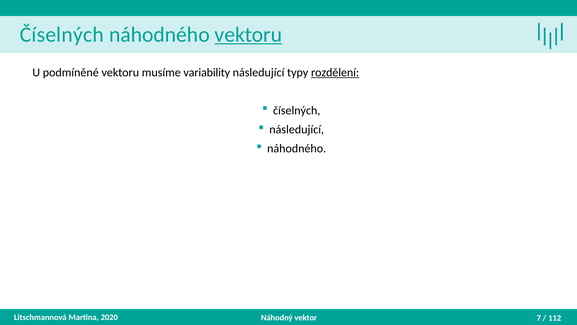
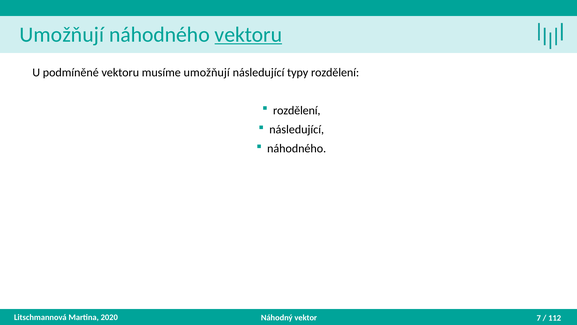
Číselných at (62, 34): Číselných -> Umožňují
musíme variability: variability -> umožňují
rozdělení at (335, 72) underline: present -> none
číselných at (297, 110): číselných -> rozdělení
